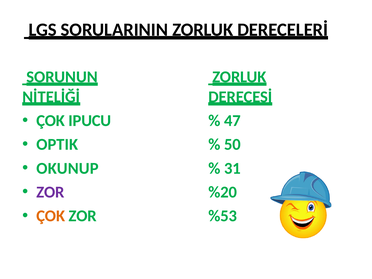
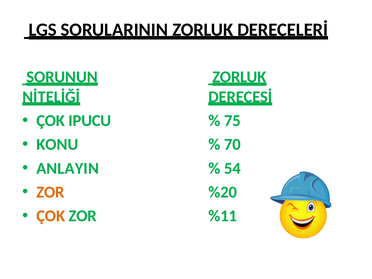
47: 47 -> 75
OPTIK: OPTIK -> KONU
50: 50 -> 70
OKUNUP: OKUNUP -> ANLAYIN
31: 31 -> 54
ZOR at (50, 192) colour: purple -> orange
%53: %53 -> %11
